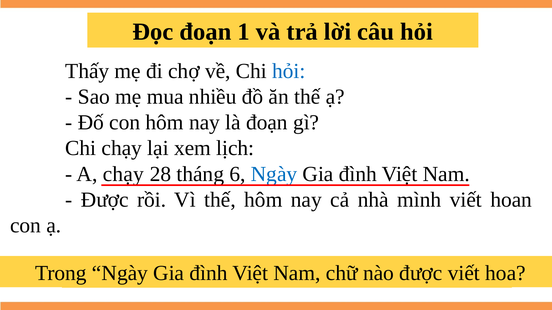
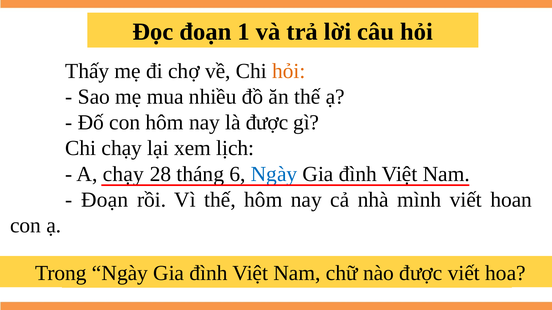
hỏi at (289, 71) colour: blue -> orange
là đoạn: đoạn -> được
Được at (105, 200): Được -> Đoạn
